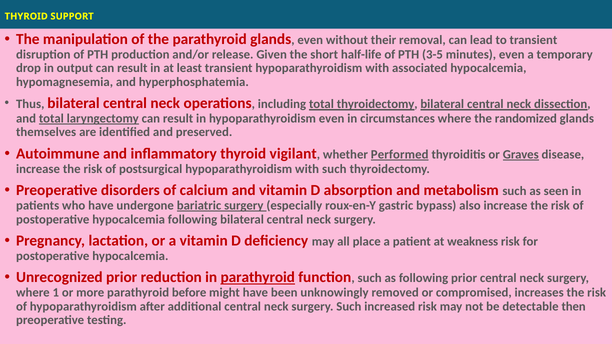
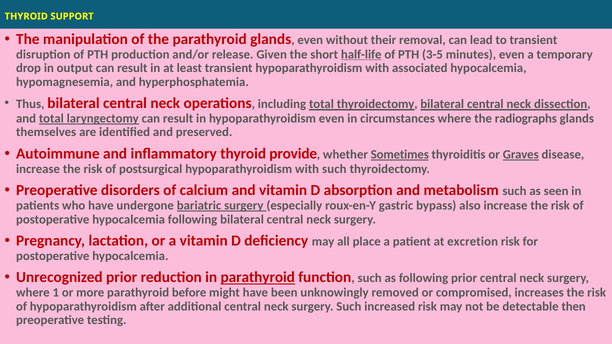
half-life underline: none -> present
randomized: randomized -> radiographs
vigilant: vigilant -> provide
Performed: Performed -> Sometimes
weakness: weakness -> excretion
